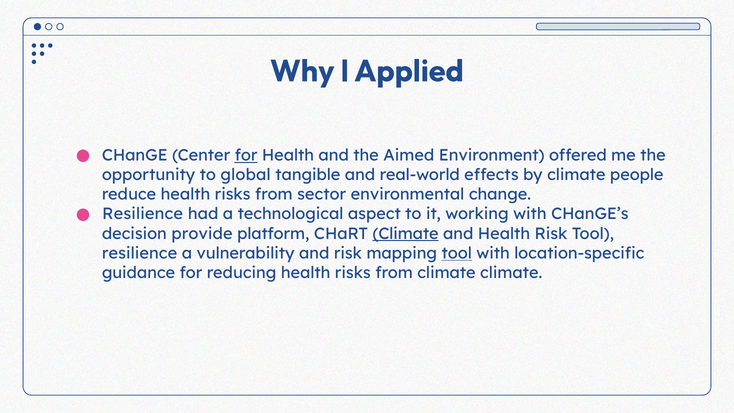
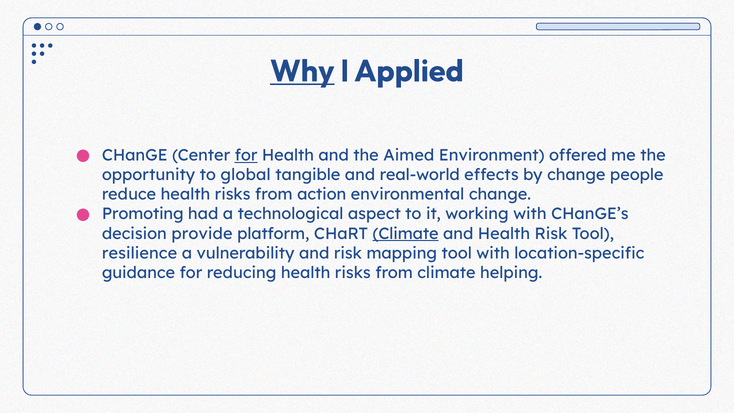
Why underline: none -> present
by climate: climate -> change
sector: sector -> action
Resilience at (143, 214): Resilience -> Promoting
tool at (457, 253) underline: present -> none
climate climate: climate -> helping
